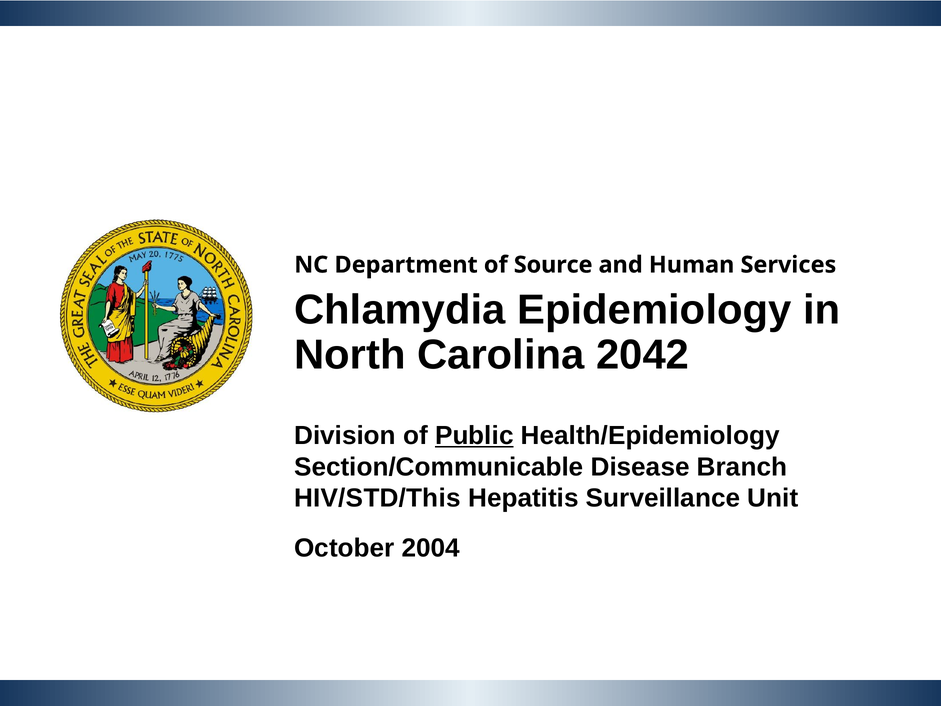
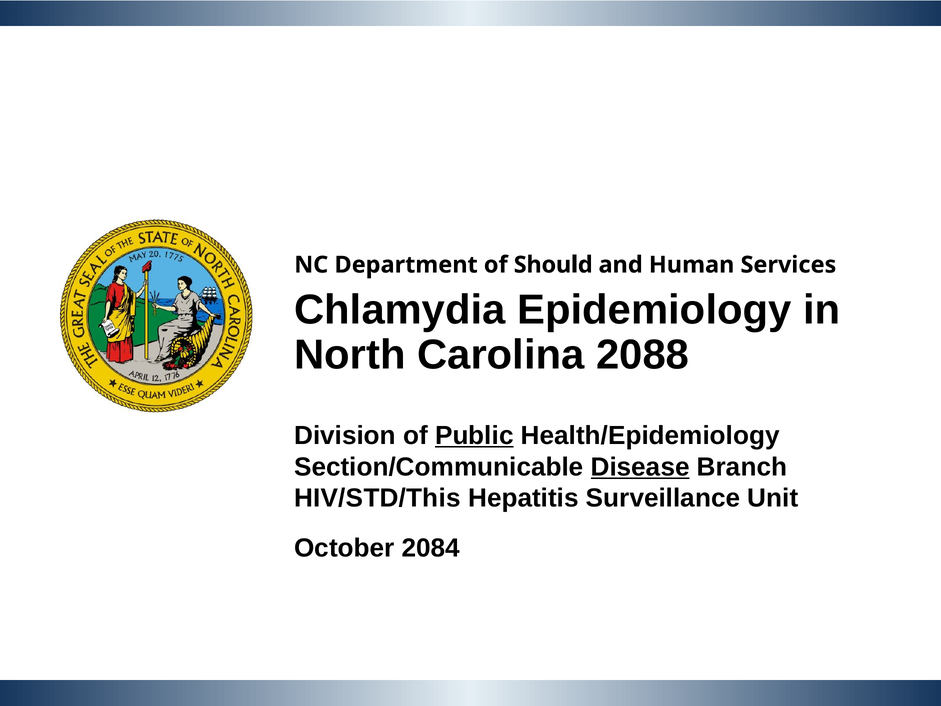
Source: Source -> Should
2042: 2042 -> 2088
Disease underline: none -> present
2004: 2004 -> 2084
